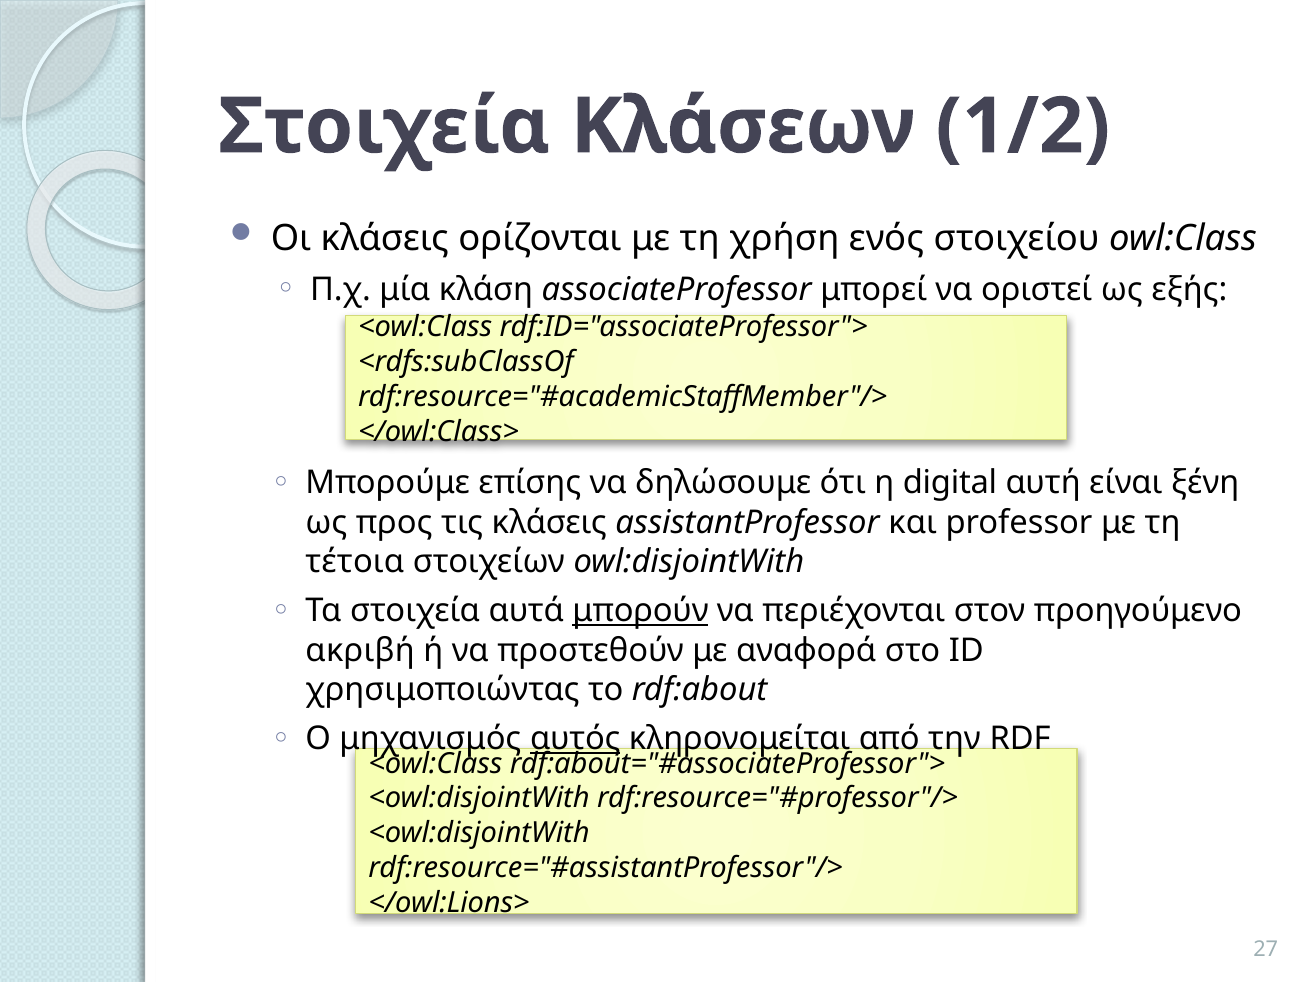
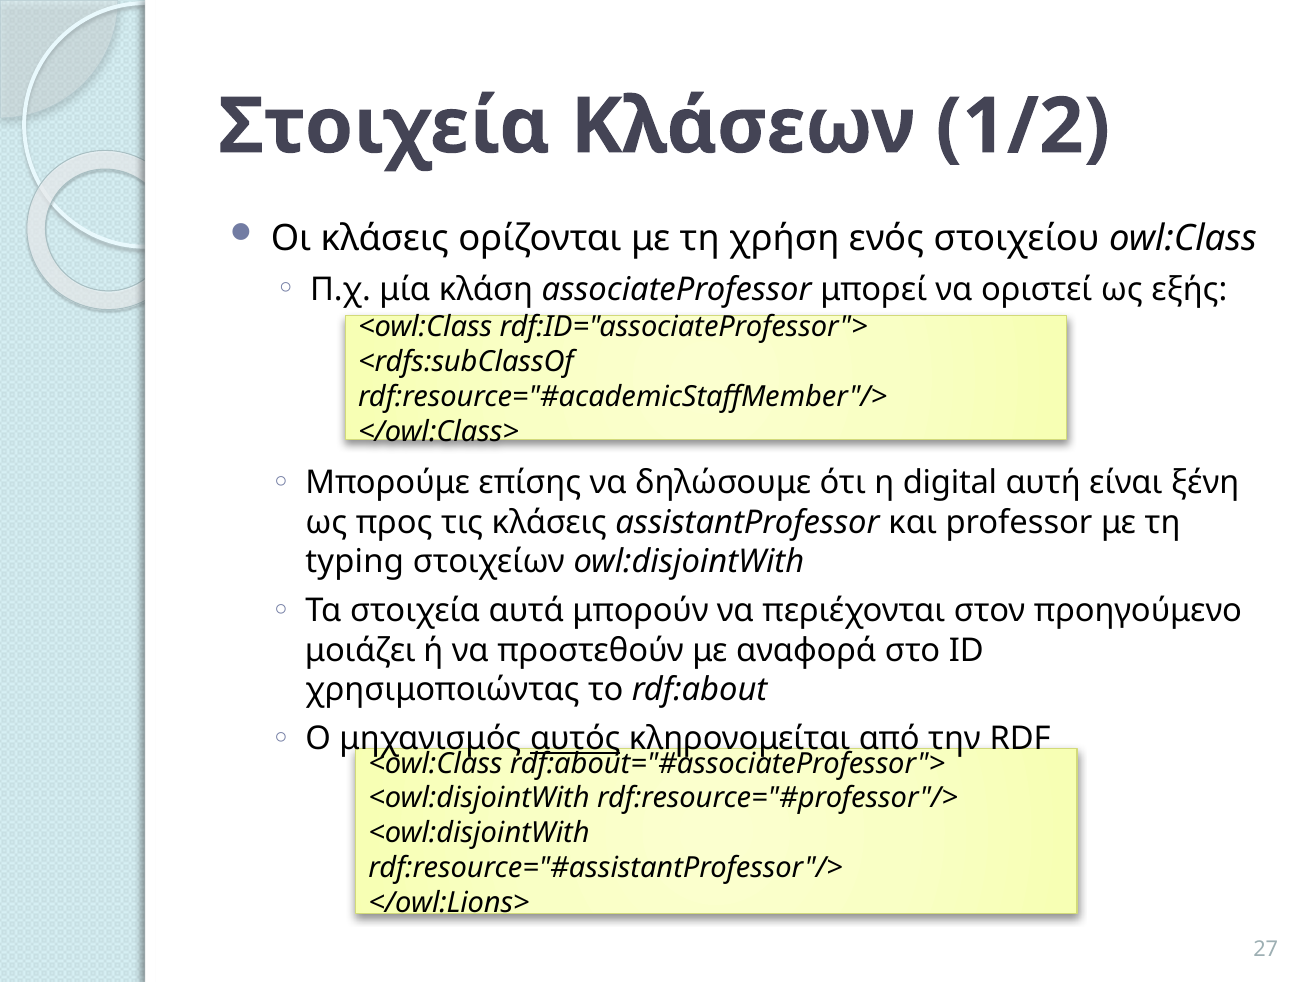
τέτοια: τέτοια -> typing
μπορούν underline: present -> none
ακριβή: ακριβή -> μοιάζει
